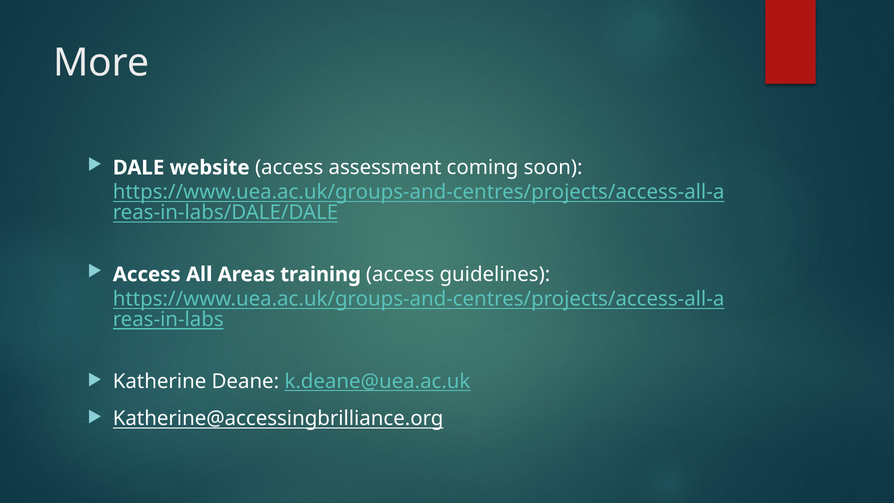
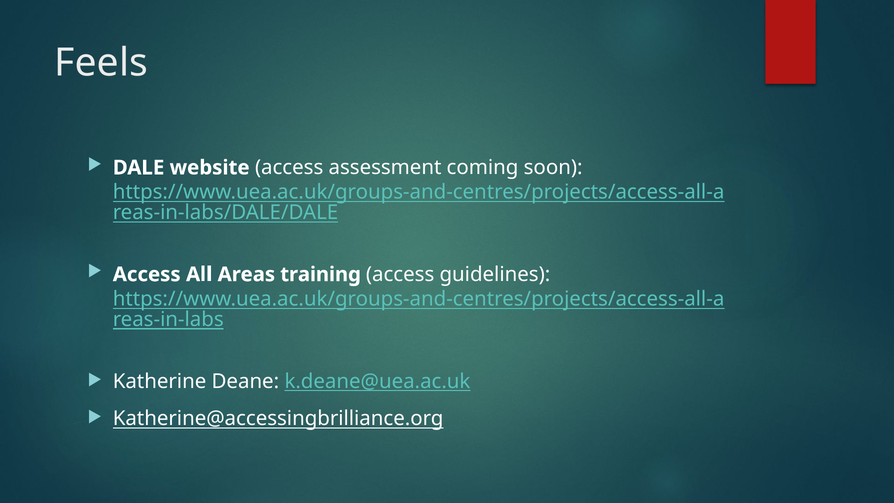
More: More -> Feels
